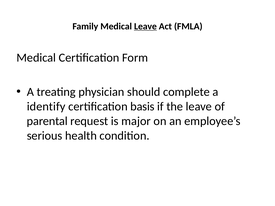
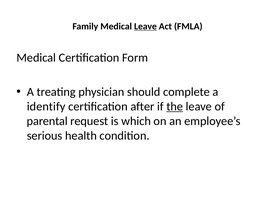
basis: basis -> after
the underline: none -> present
major: major -> which
